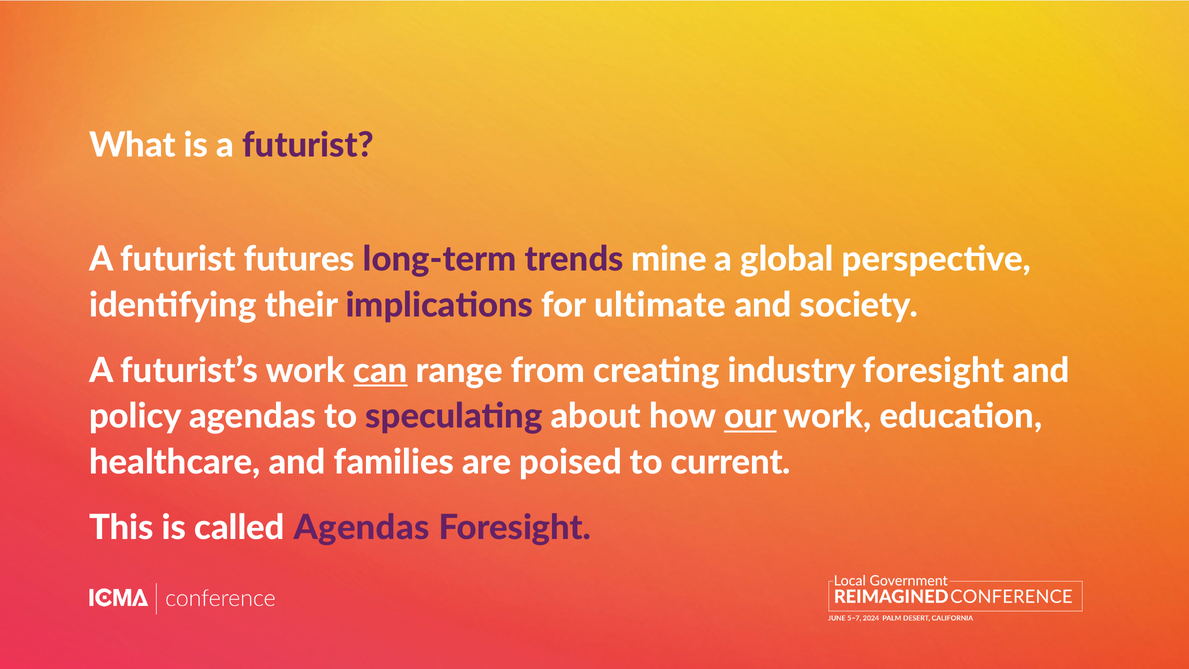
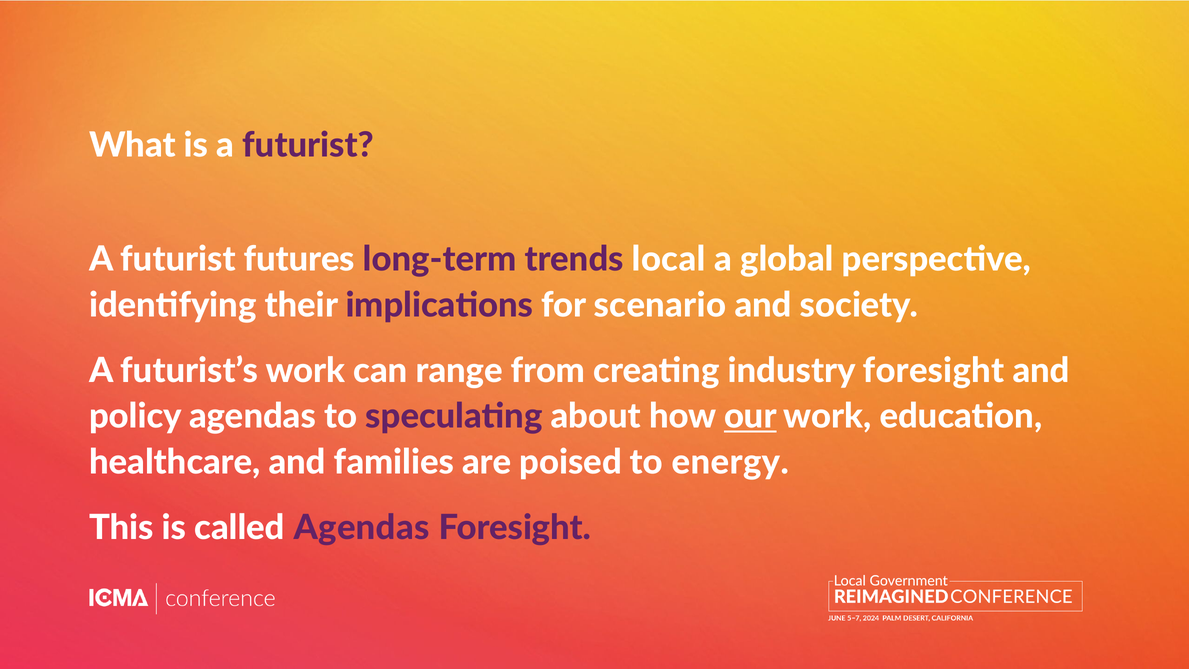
mine: mine -> local
ultimate: ultimate -> scenario
can underline: present -> none
current: current -> energy
